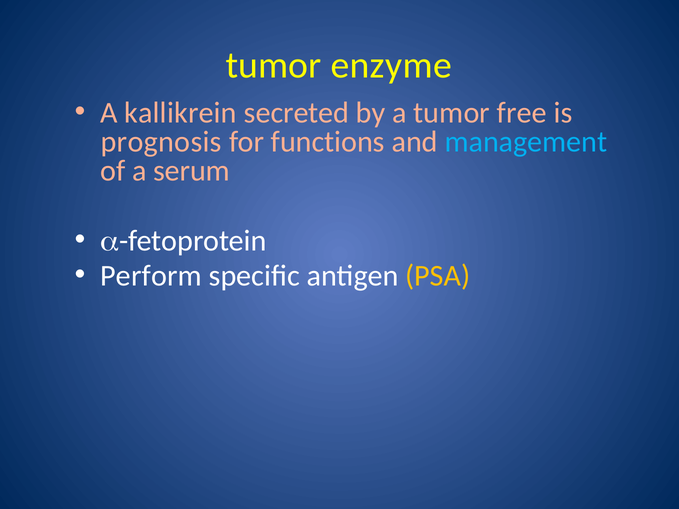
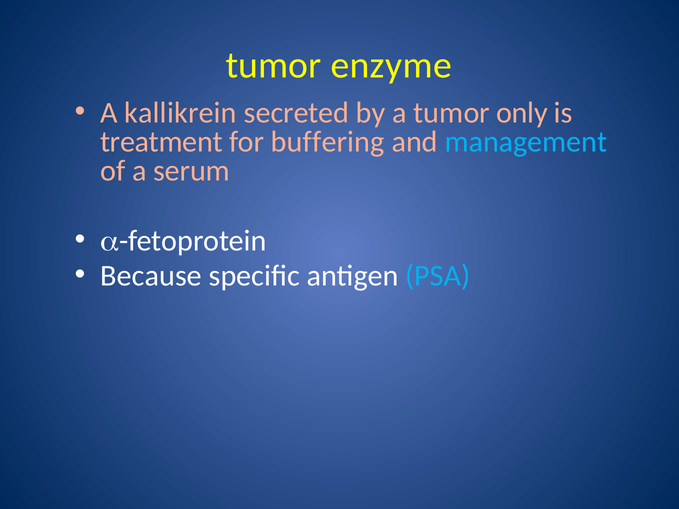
free: free -> only
prognosis: prognosis -> treatment
functions: functions -> buffering
Perform: Perform -> Because
PSA colour: yellow -> light blue
